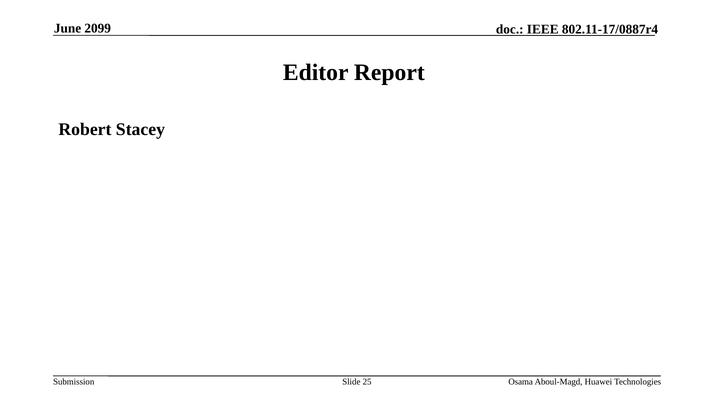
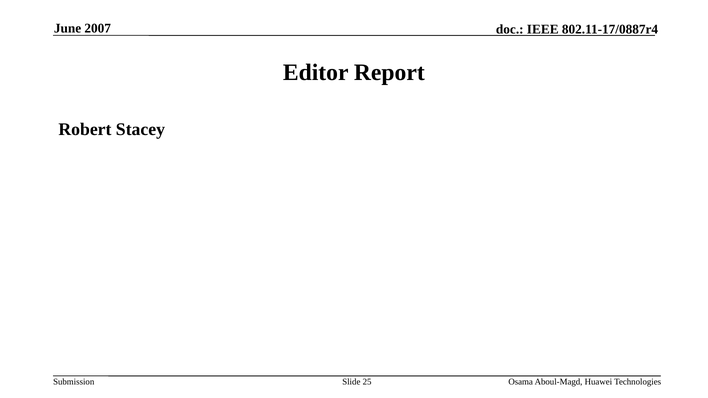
2099: 2099 -> 2007
